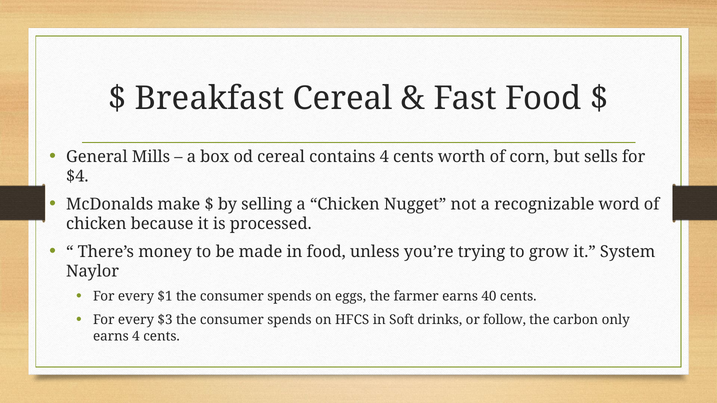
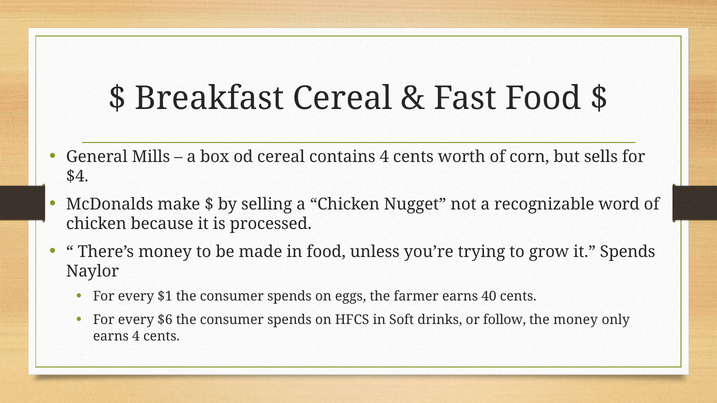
it System: System -> Spends
$3: $3 -> $6
the carbon: carbon -> money
